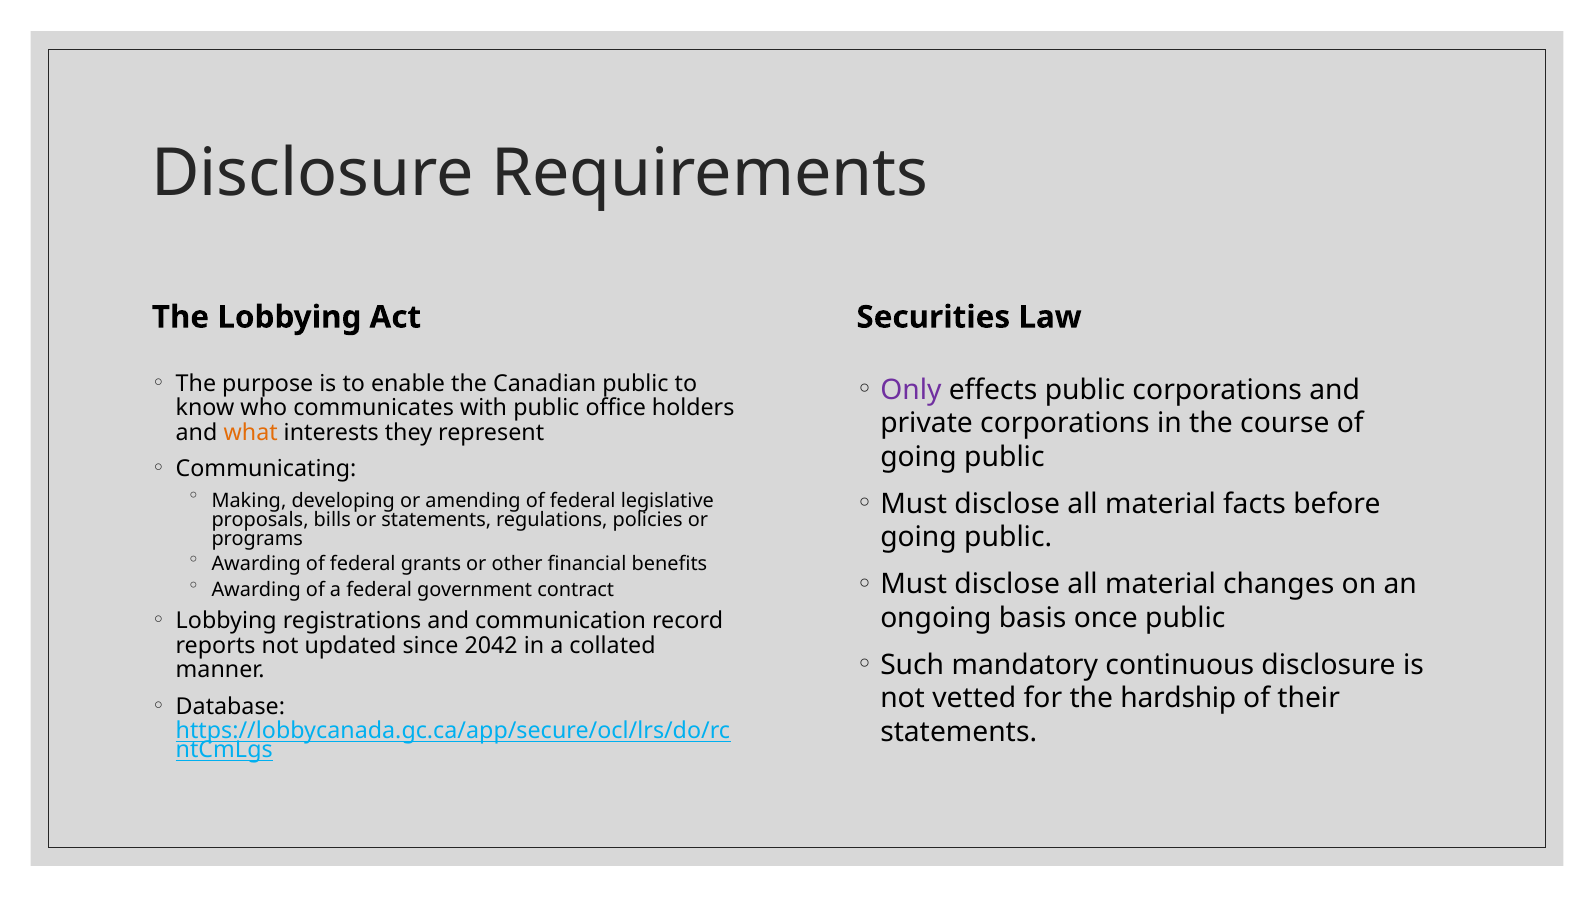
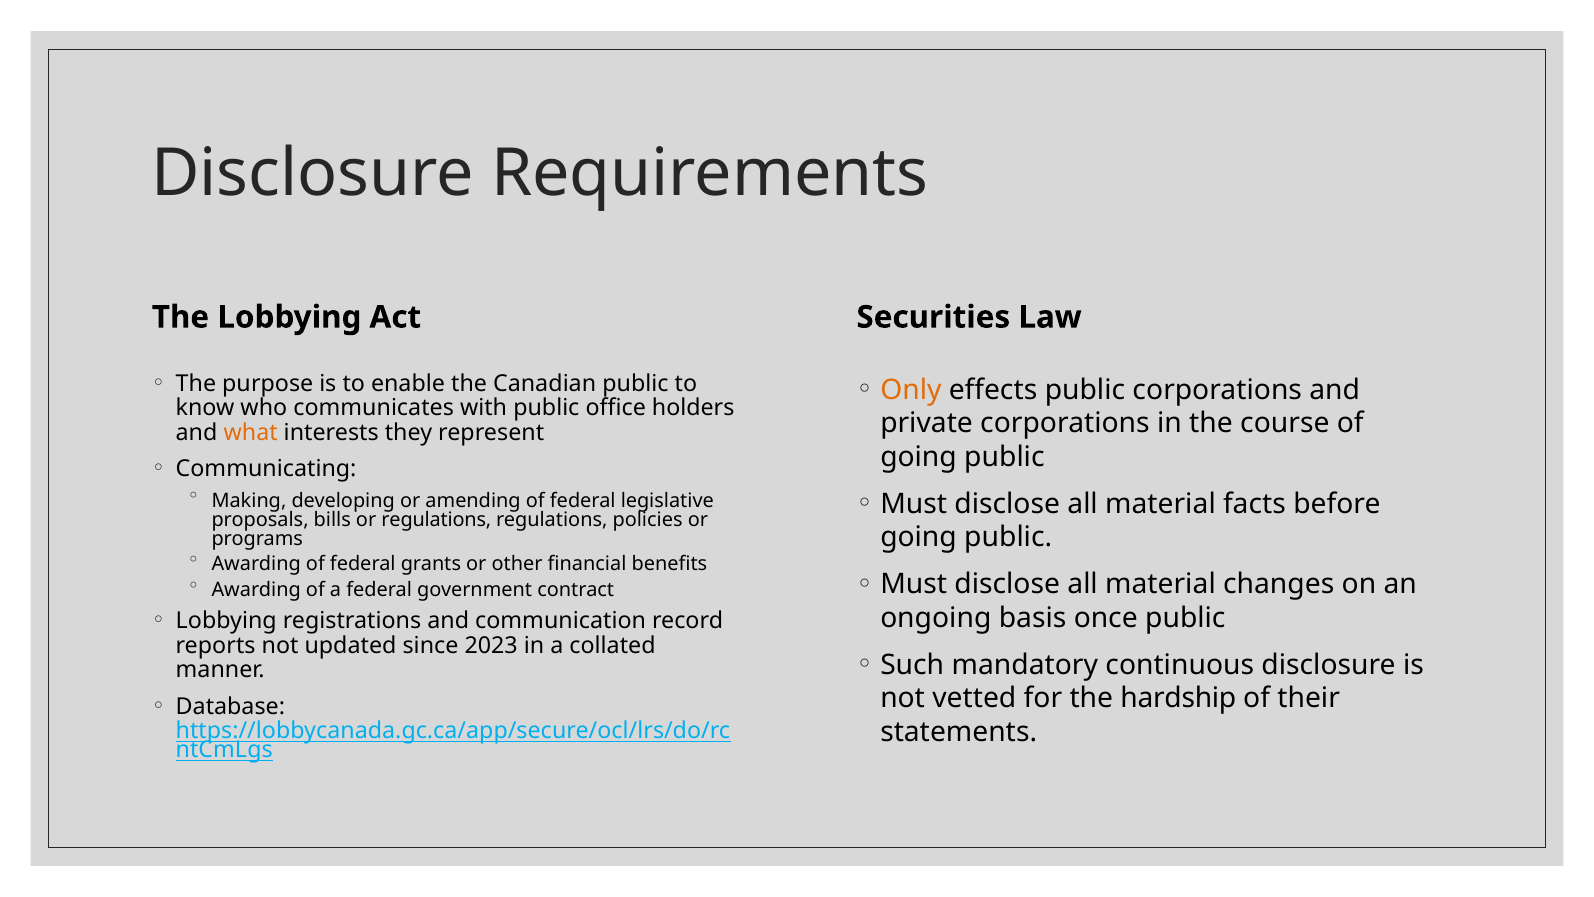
Only colour: purple -> orange
or statements: statements -> regulations
2042: 2042 -> 2023
